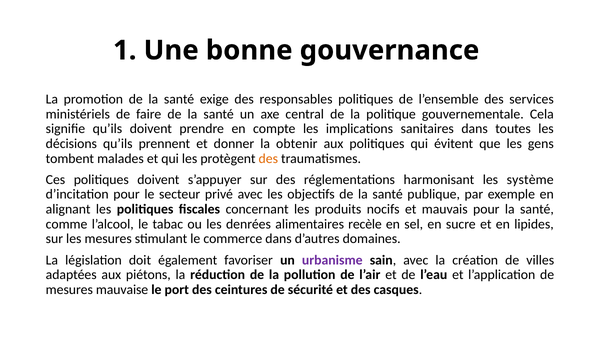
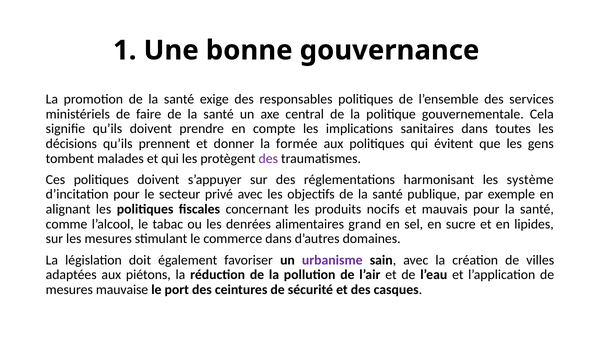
obtenir: obtenir -> formée
des at (268, 159) colour: orange -> purple
recèle: recèle -> grand
